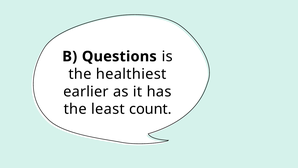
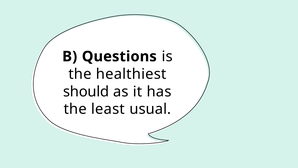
earlier: earlier -> should
count: count -> usual
